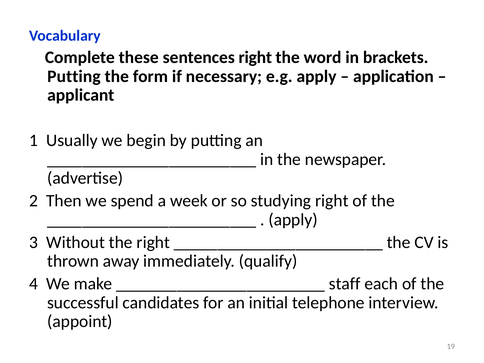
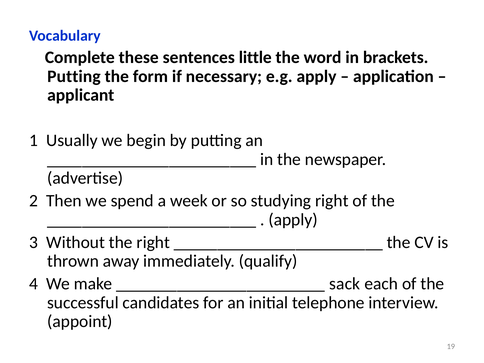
sentences right: right -> little
staff: staff -> sack
